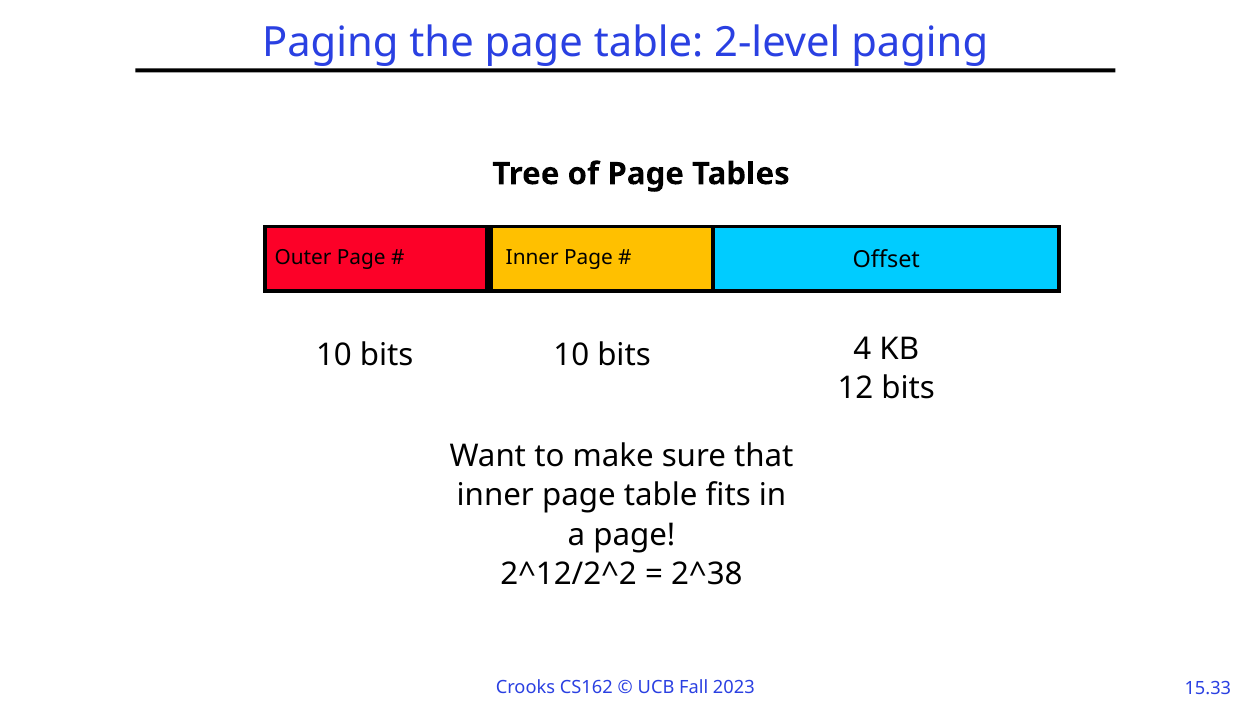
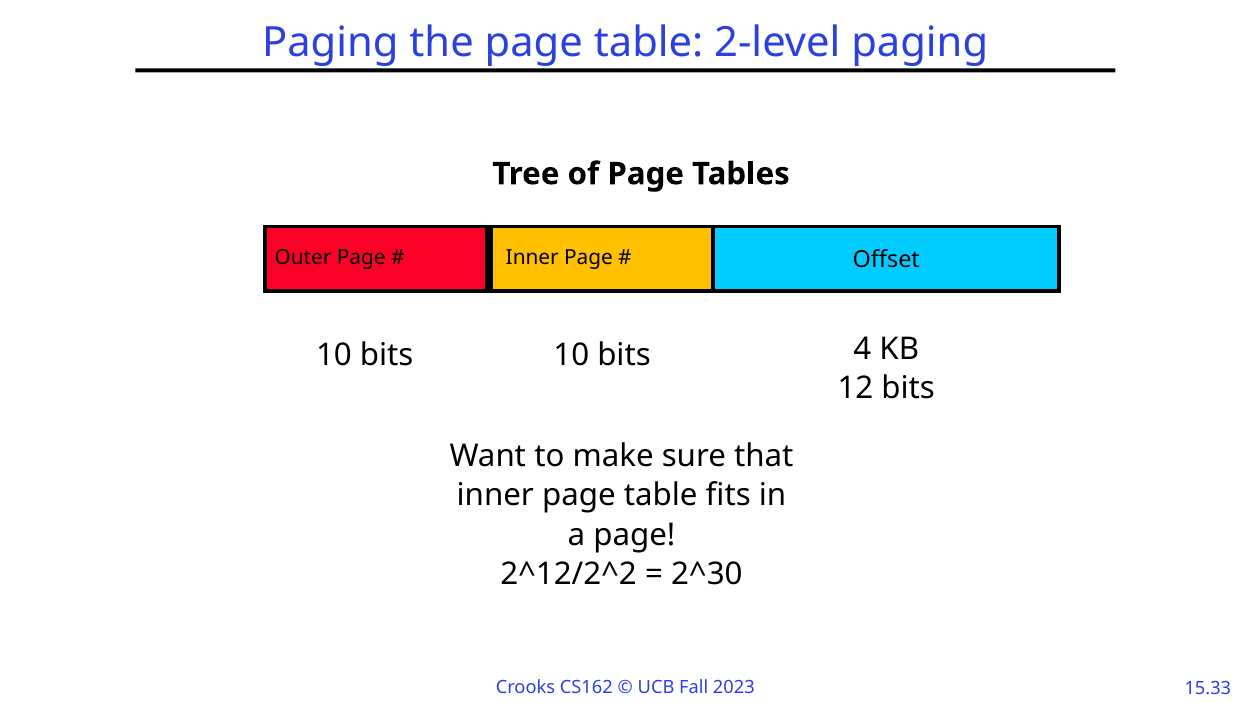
2^38: 2^38 -> 2^30
